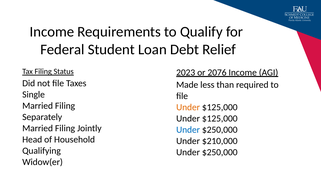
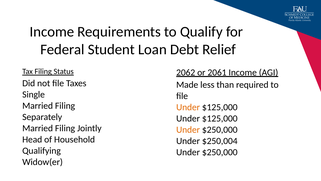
2023: 2023 -> 2062
2076: 2076 -> 2061
Under at (188, 129) colour: blue -> orange
$210,000: $210,000 -> $250,004
